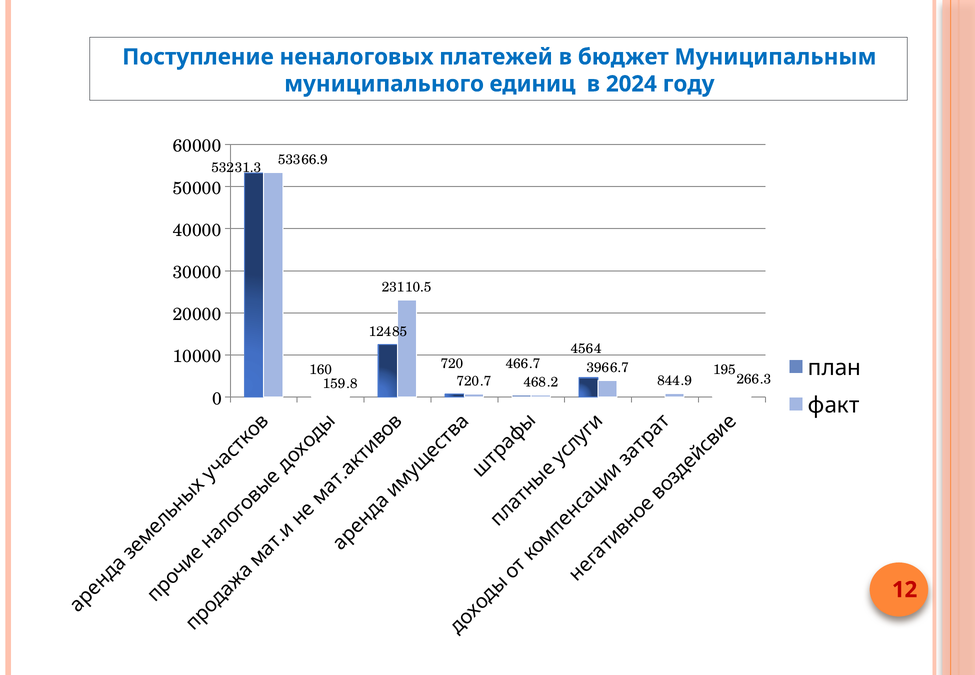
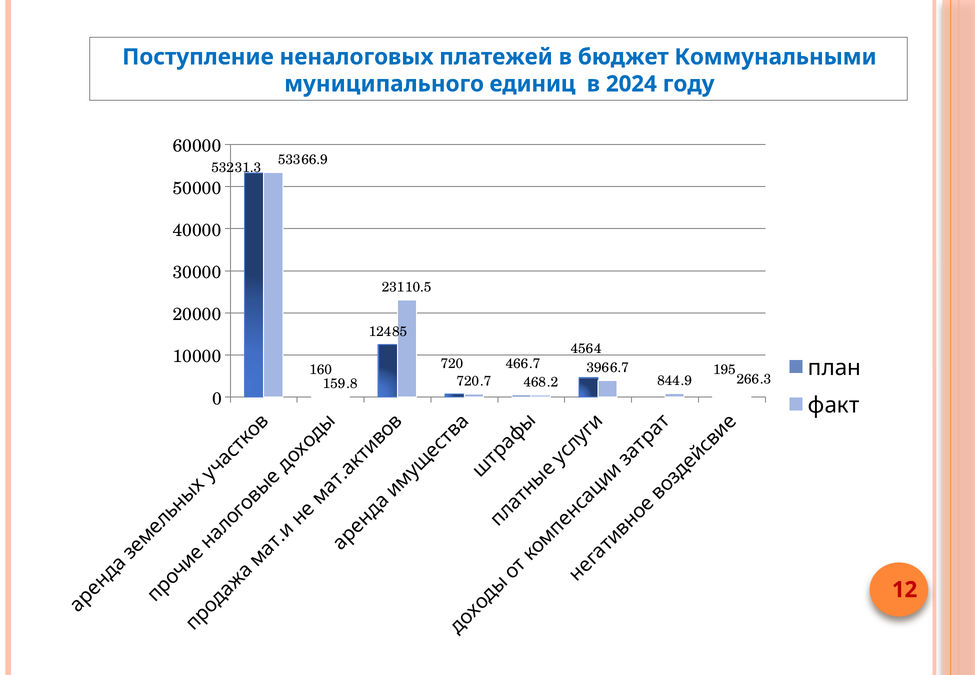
Муниципальным: Муниципальным -> Коммунальными
